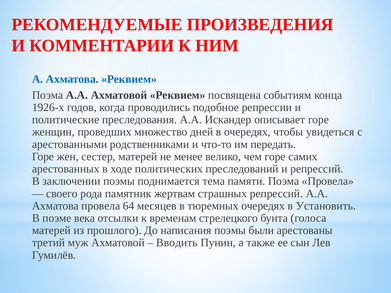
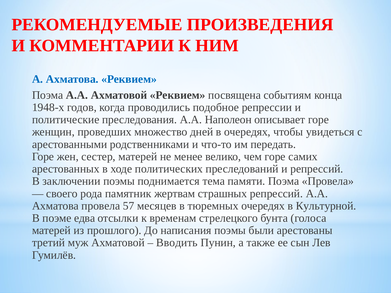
1926-х: 1926-х -> 1948-х
Искандер: Искандер -> Наполеон
64: 64 -> 57
Установить: Установить -> Культурной
века: века -> едва
